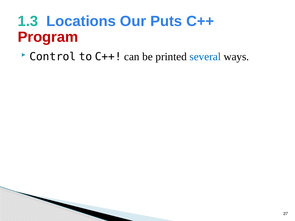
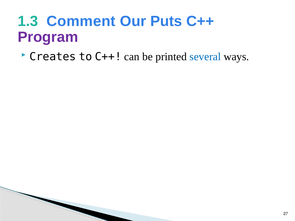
Locations: Locations -> Comment
Program colour: red -> purple
Control: Control -> Creates
